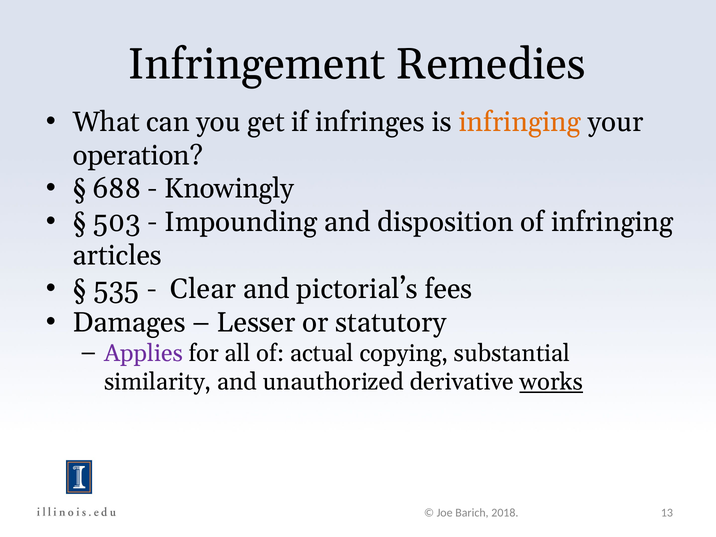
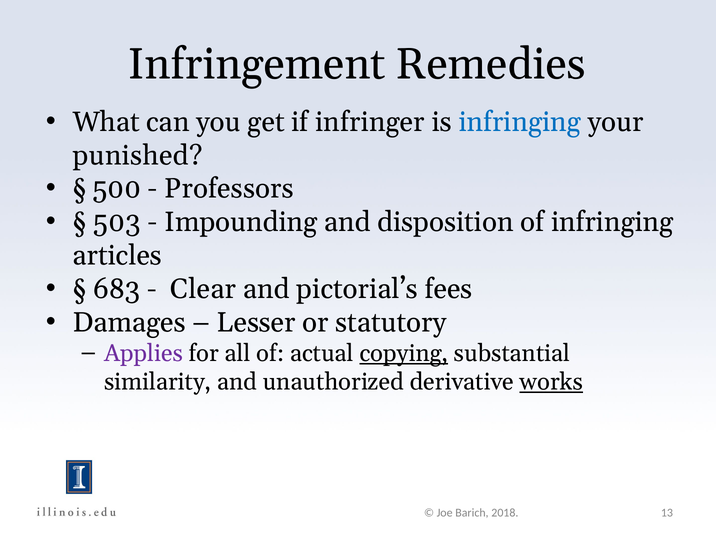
infringes: infringes -> infringer
infringing at (520, 122) colour: orange -> blue
operation: operation -> punished
688: 688 -> 500
Knowingly: Knowingly -> Professors
535: 535 -> 683
copying underline: none -> present
